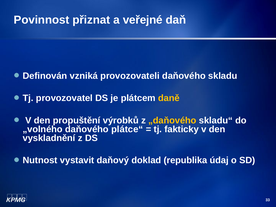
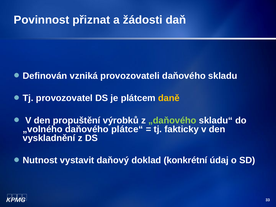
veřejné: veřejné -> žádosti
„daňového colour: yellow -> light green
republika: republika -> konkrétní
